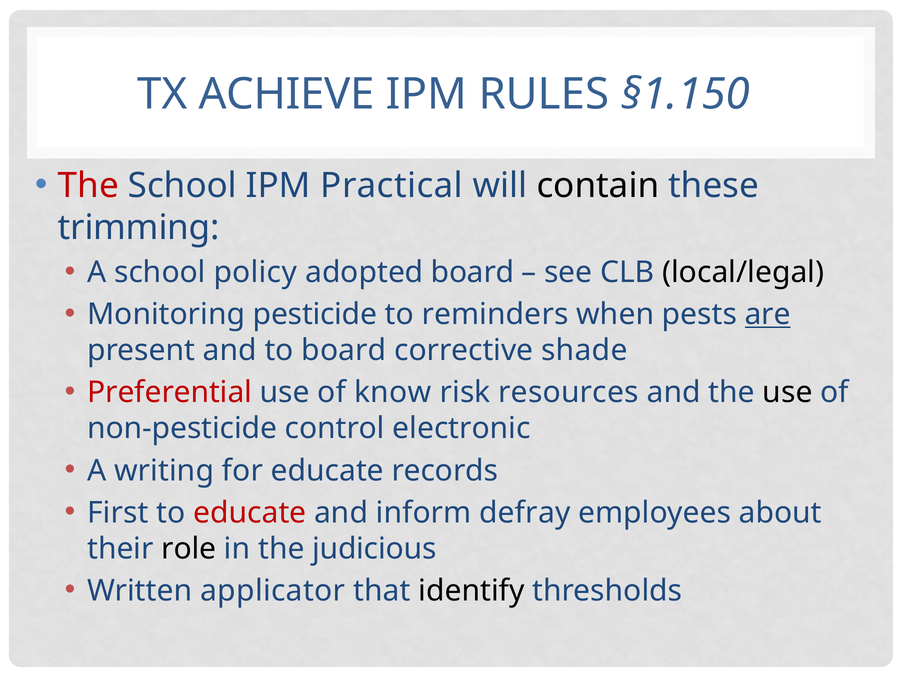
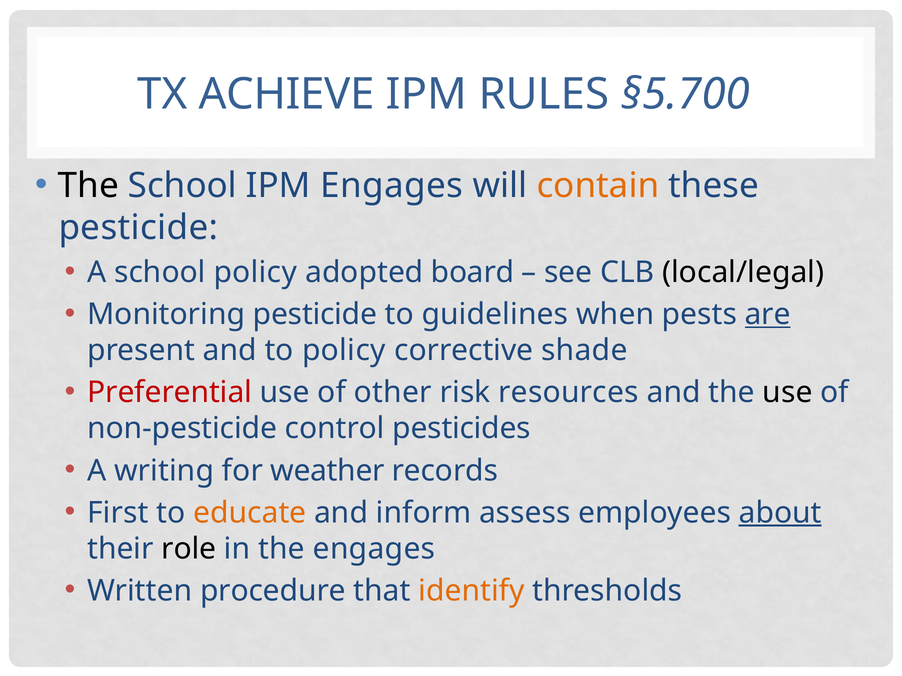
§1.150: §1.150 -> §5.700
The at (88, 186) colour: red -> black
IPM Practical: Practical -> Engages
contain colour: black -> orange
trimming at (139, 228): trimming -> pesticide
reminders: reminders -> guidelines
to board: board -> policy
know: know -> other
electronic: electronic -> pesticides
for educate: educate -> weather
educate at (250, 513) colour: red -> orange
defray: defray -> assess
about underline: none -> present
the judicious: judicious -> engages
applicator: applicator -> procedure
identify colour: black -> orange
